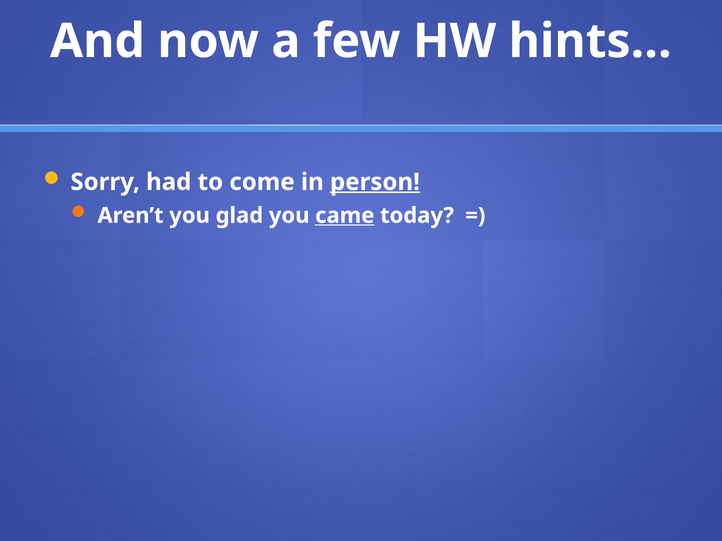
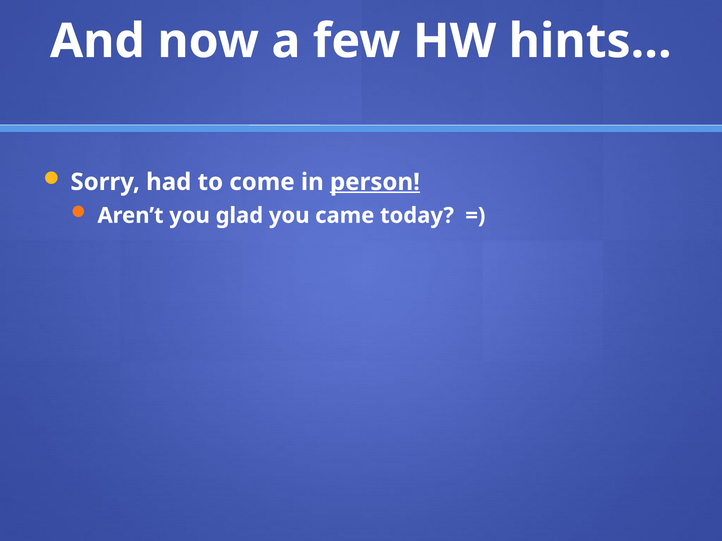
came underline: present -> none
